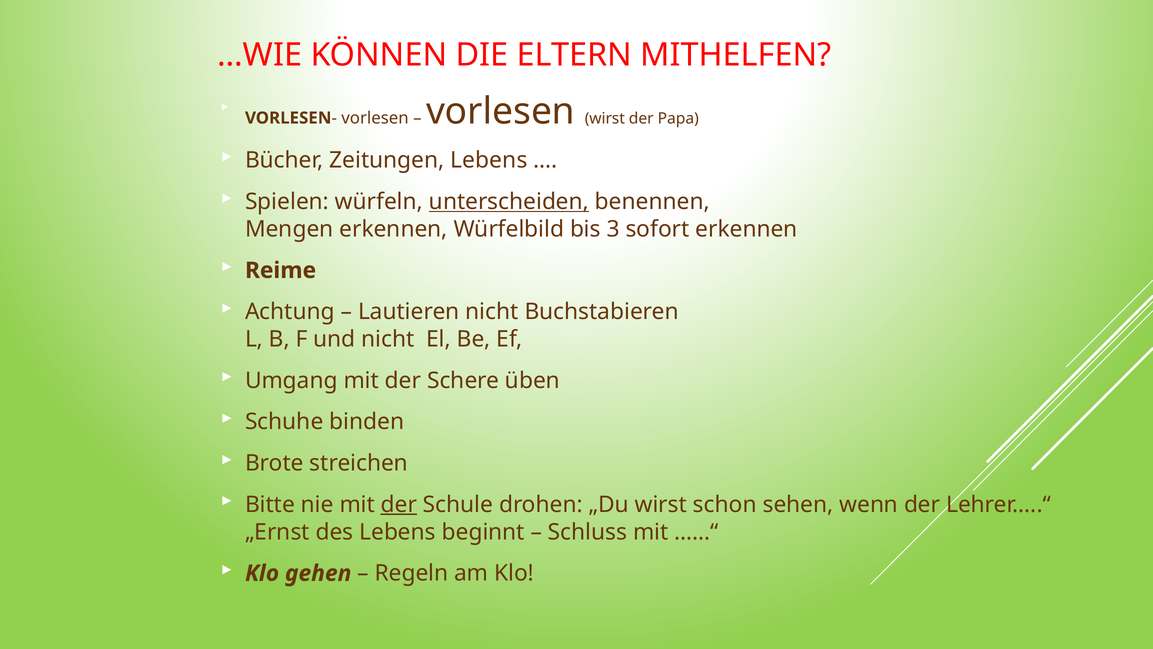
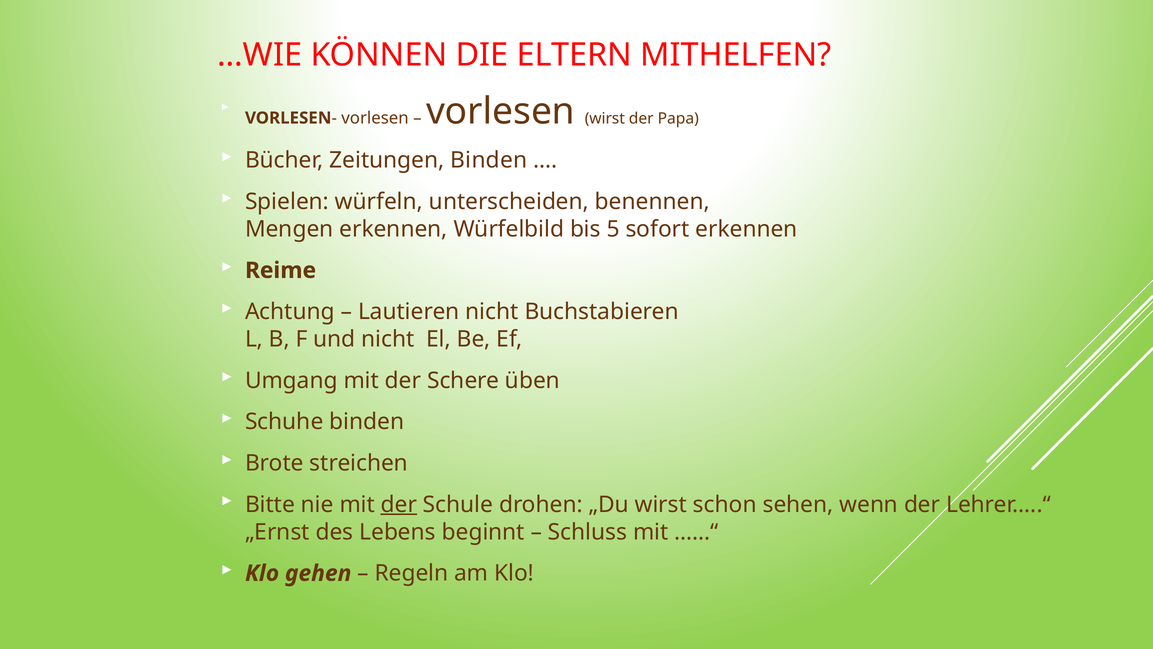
Zeitungen Lebens: Lebens -> Binden
unterscheiden underline: present -> none
3: 3 -> 5
